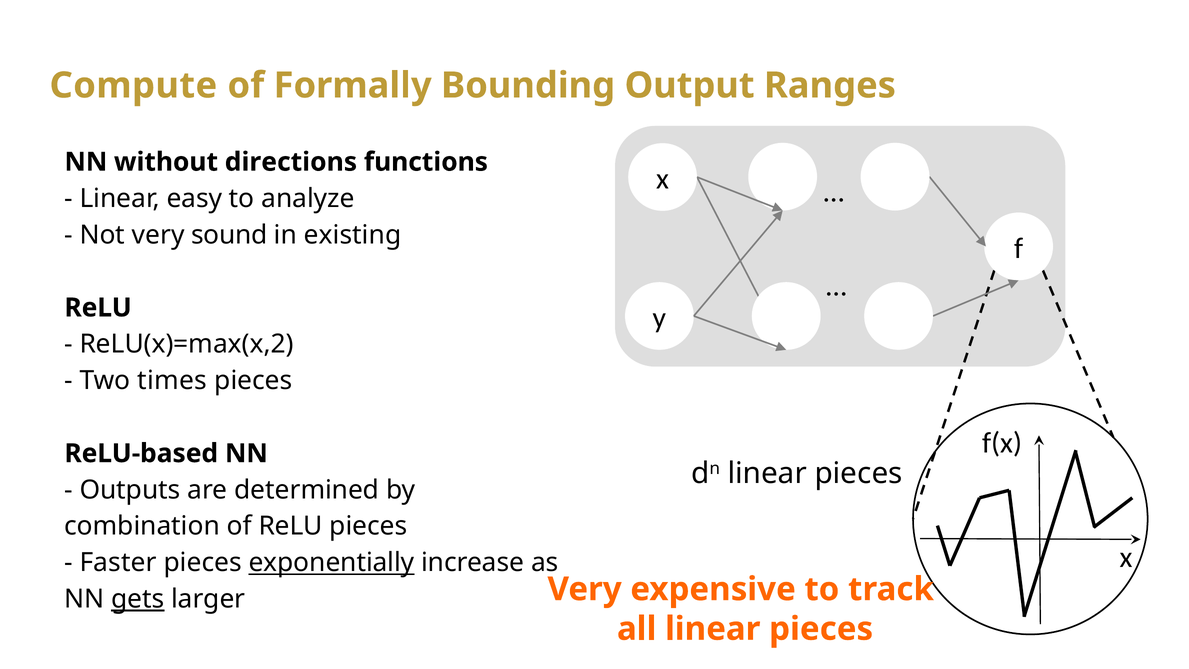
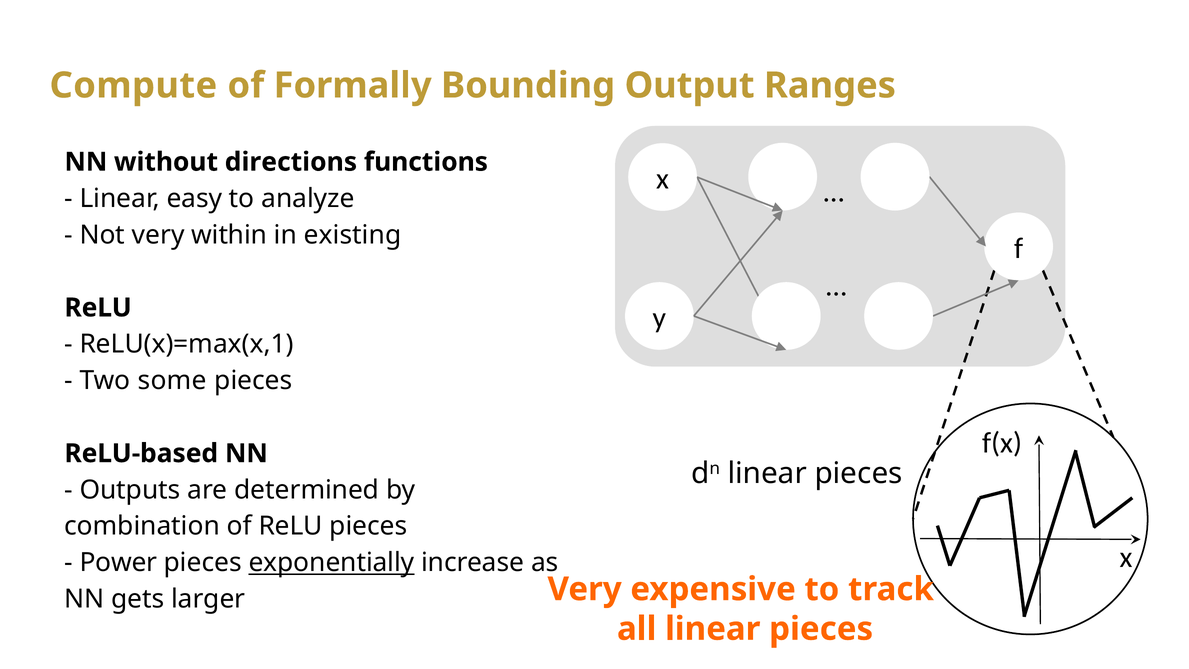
sound: sound -> within
ReLU(x)=max(x,2: ReLU(x)=max(x,2 -> ReLU(x)=max(x,1
times: times -> some
Faster: Faster -> Power
gets underline: present -> none
